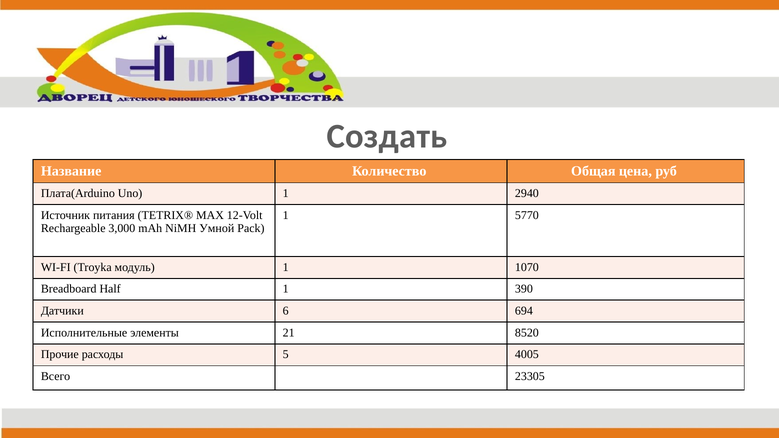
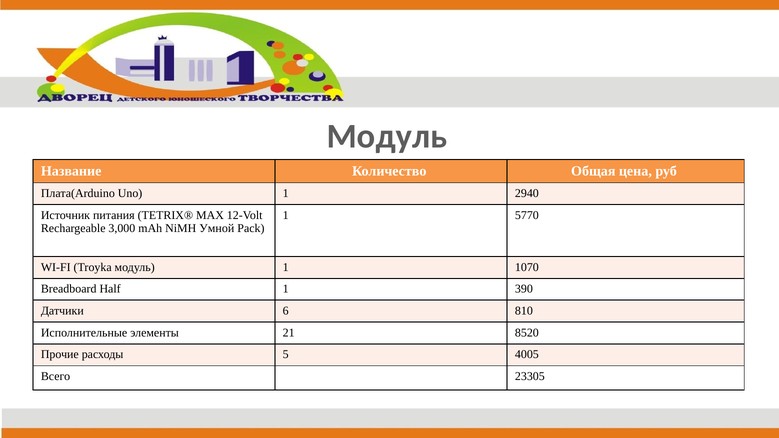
Создать at (387, 136): Создать -> Модуль
694: 694 -> 810
